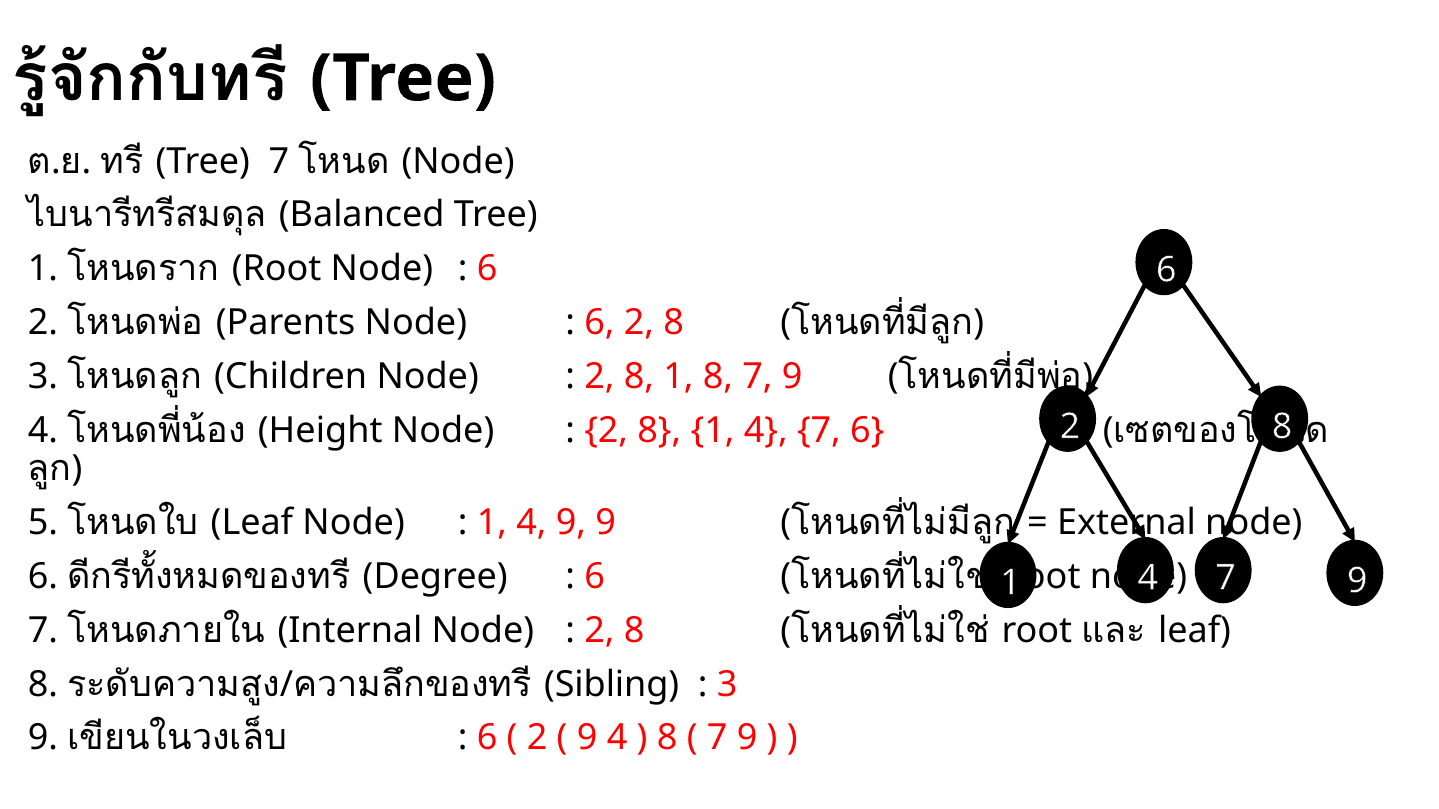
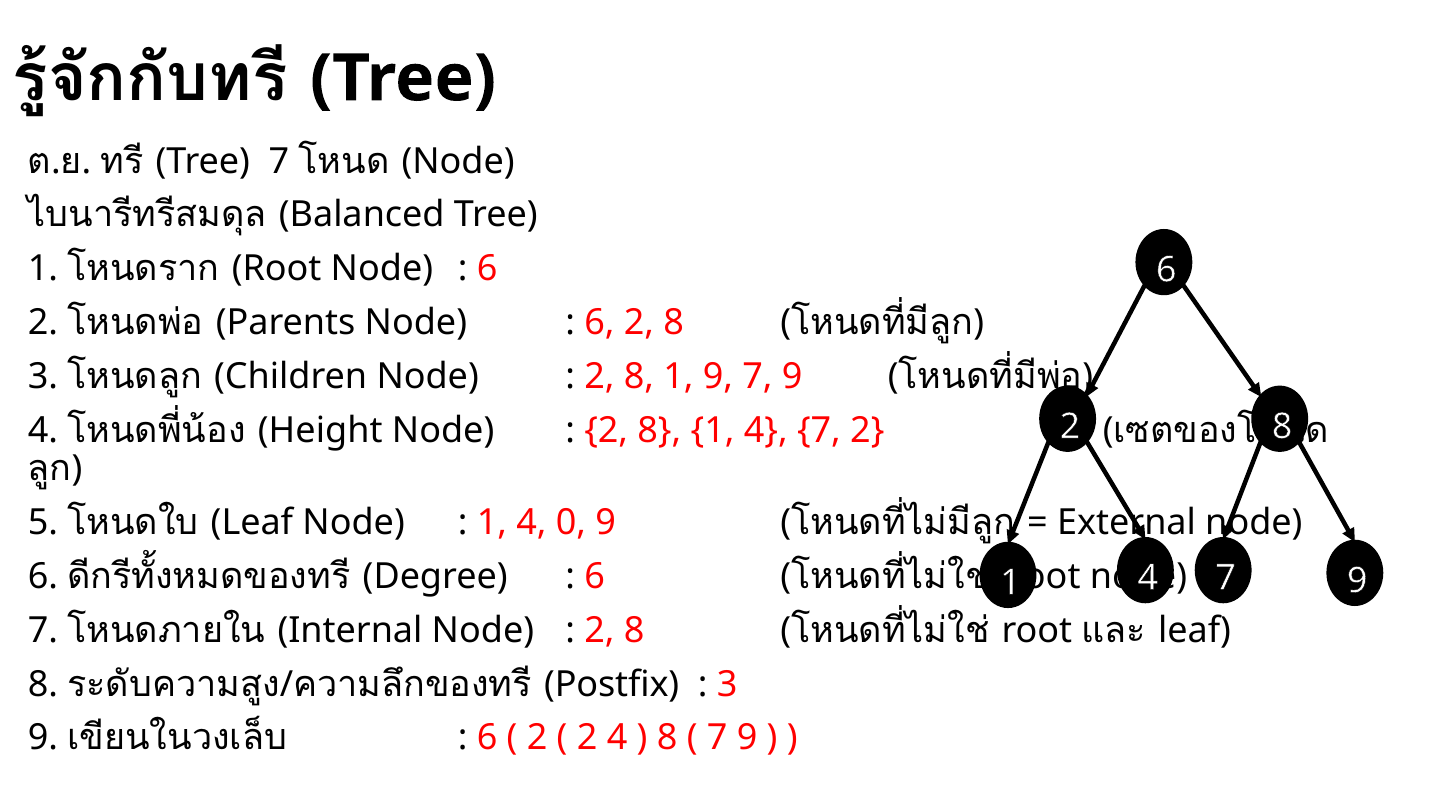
8 1 8: 8 -> 9
7 6: 6 -> 2
4 9: 9 -> 0
Sibling: Sibling -> Postfix
9 at (587, 738): 9 -> 2
